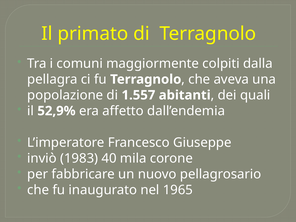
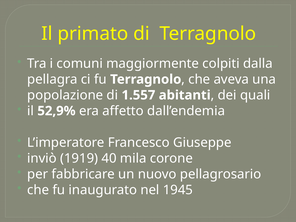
1983: 1983 -> 1919
1965: 1965 -> 1945
